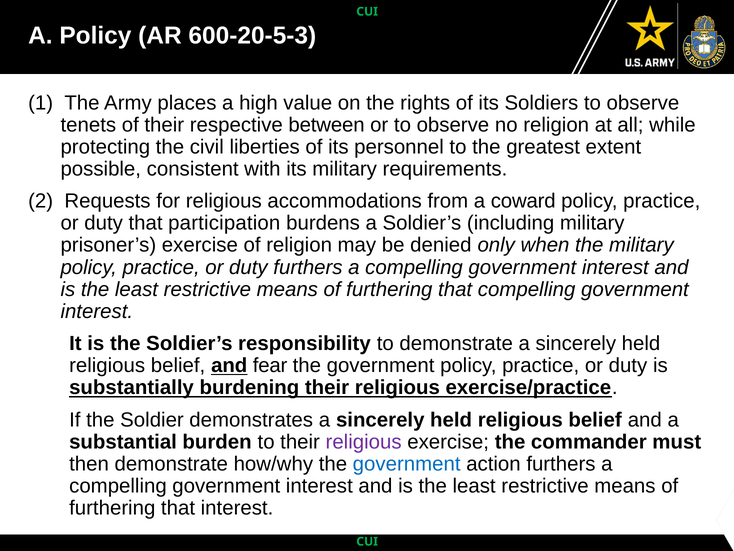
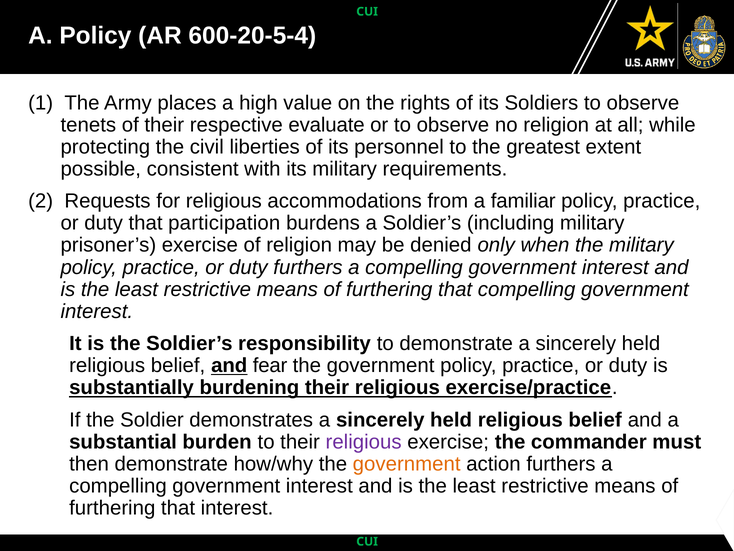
600-20-5-3: 600-20-5-3 -> 600-20-5-4
between: between -> evaluate
coward: coward -> familiar
government at (407, 464) colour: blue -> orange
